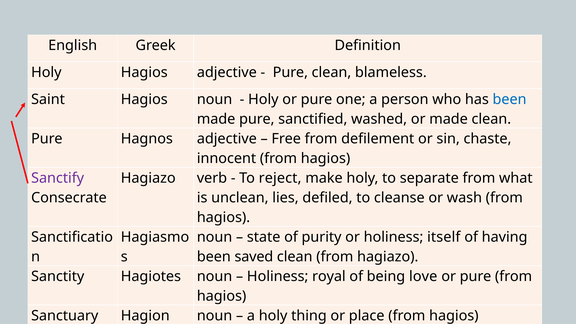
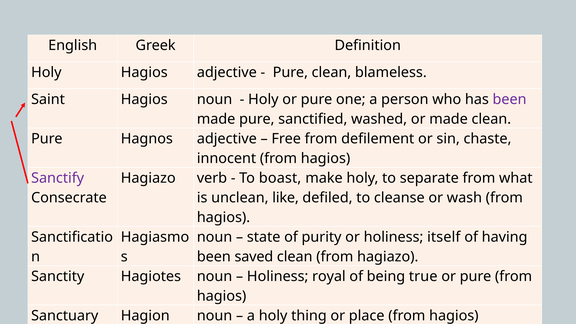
been at (510, 99) colour: blue -> purple
reject: reject -> boast
lies: lies -> like
love: love -> true
